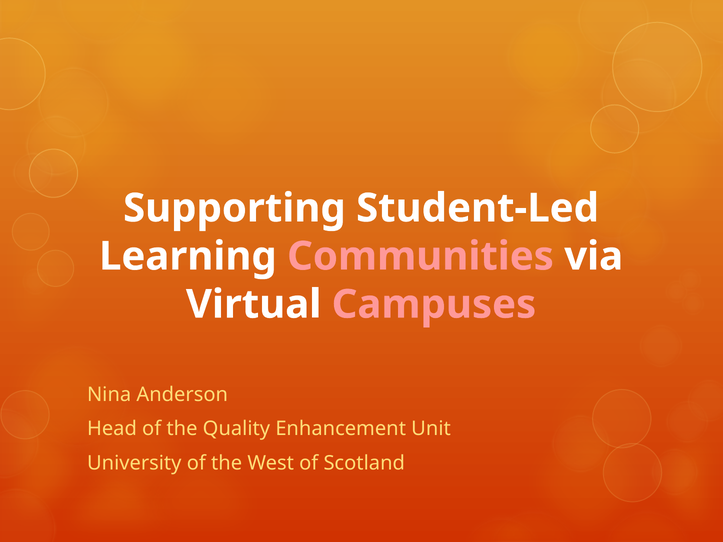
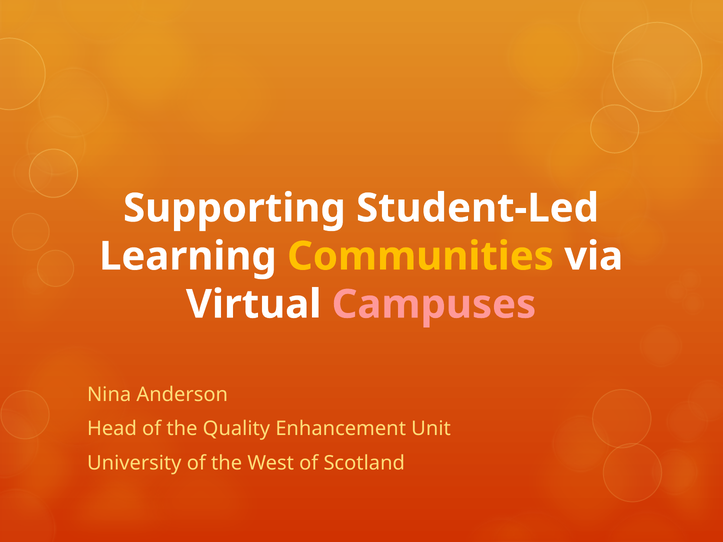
Communities colour: pink -> yellow
